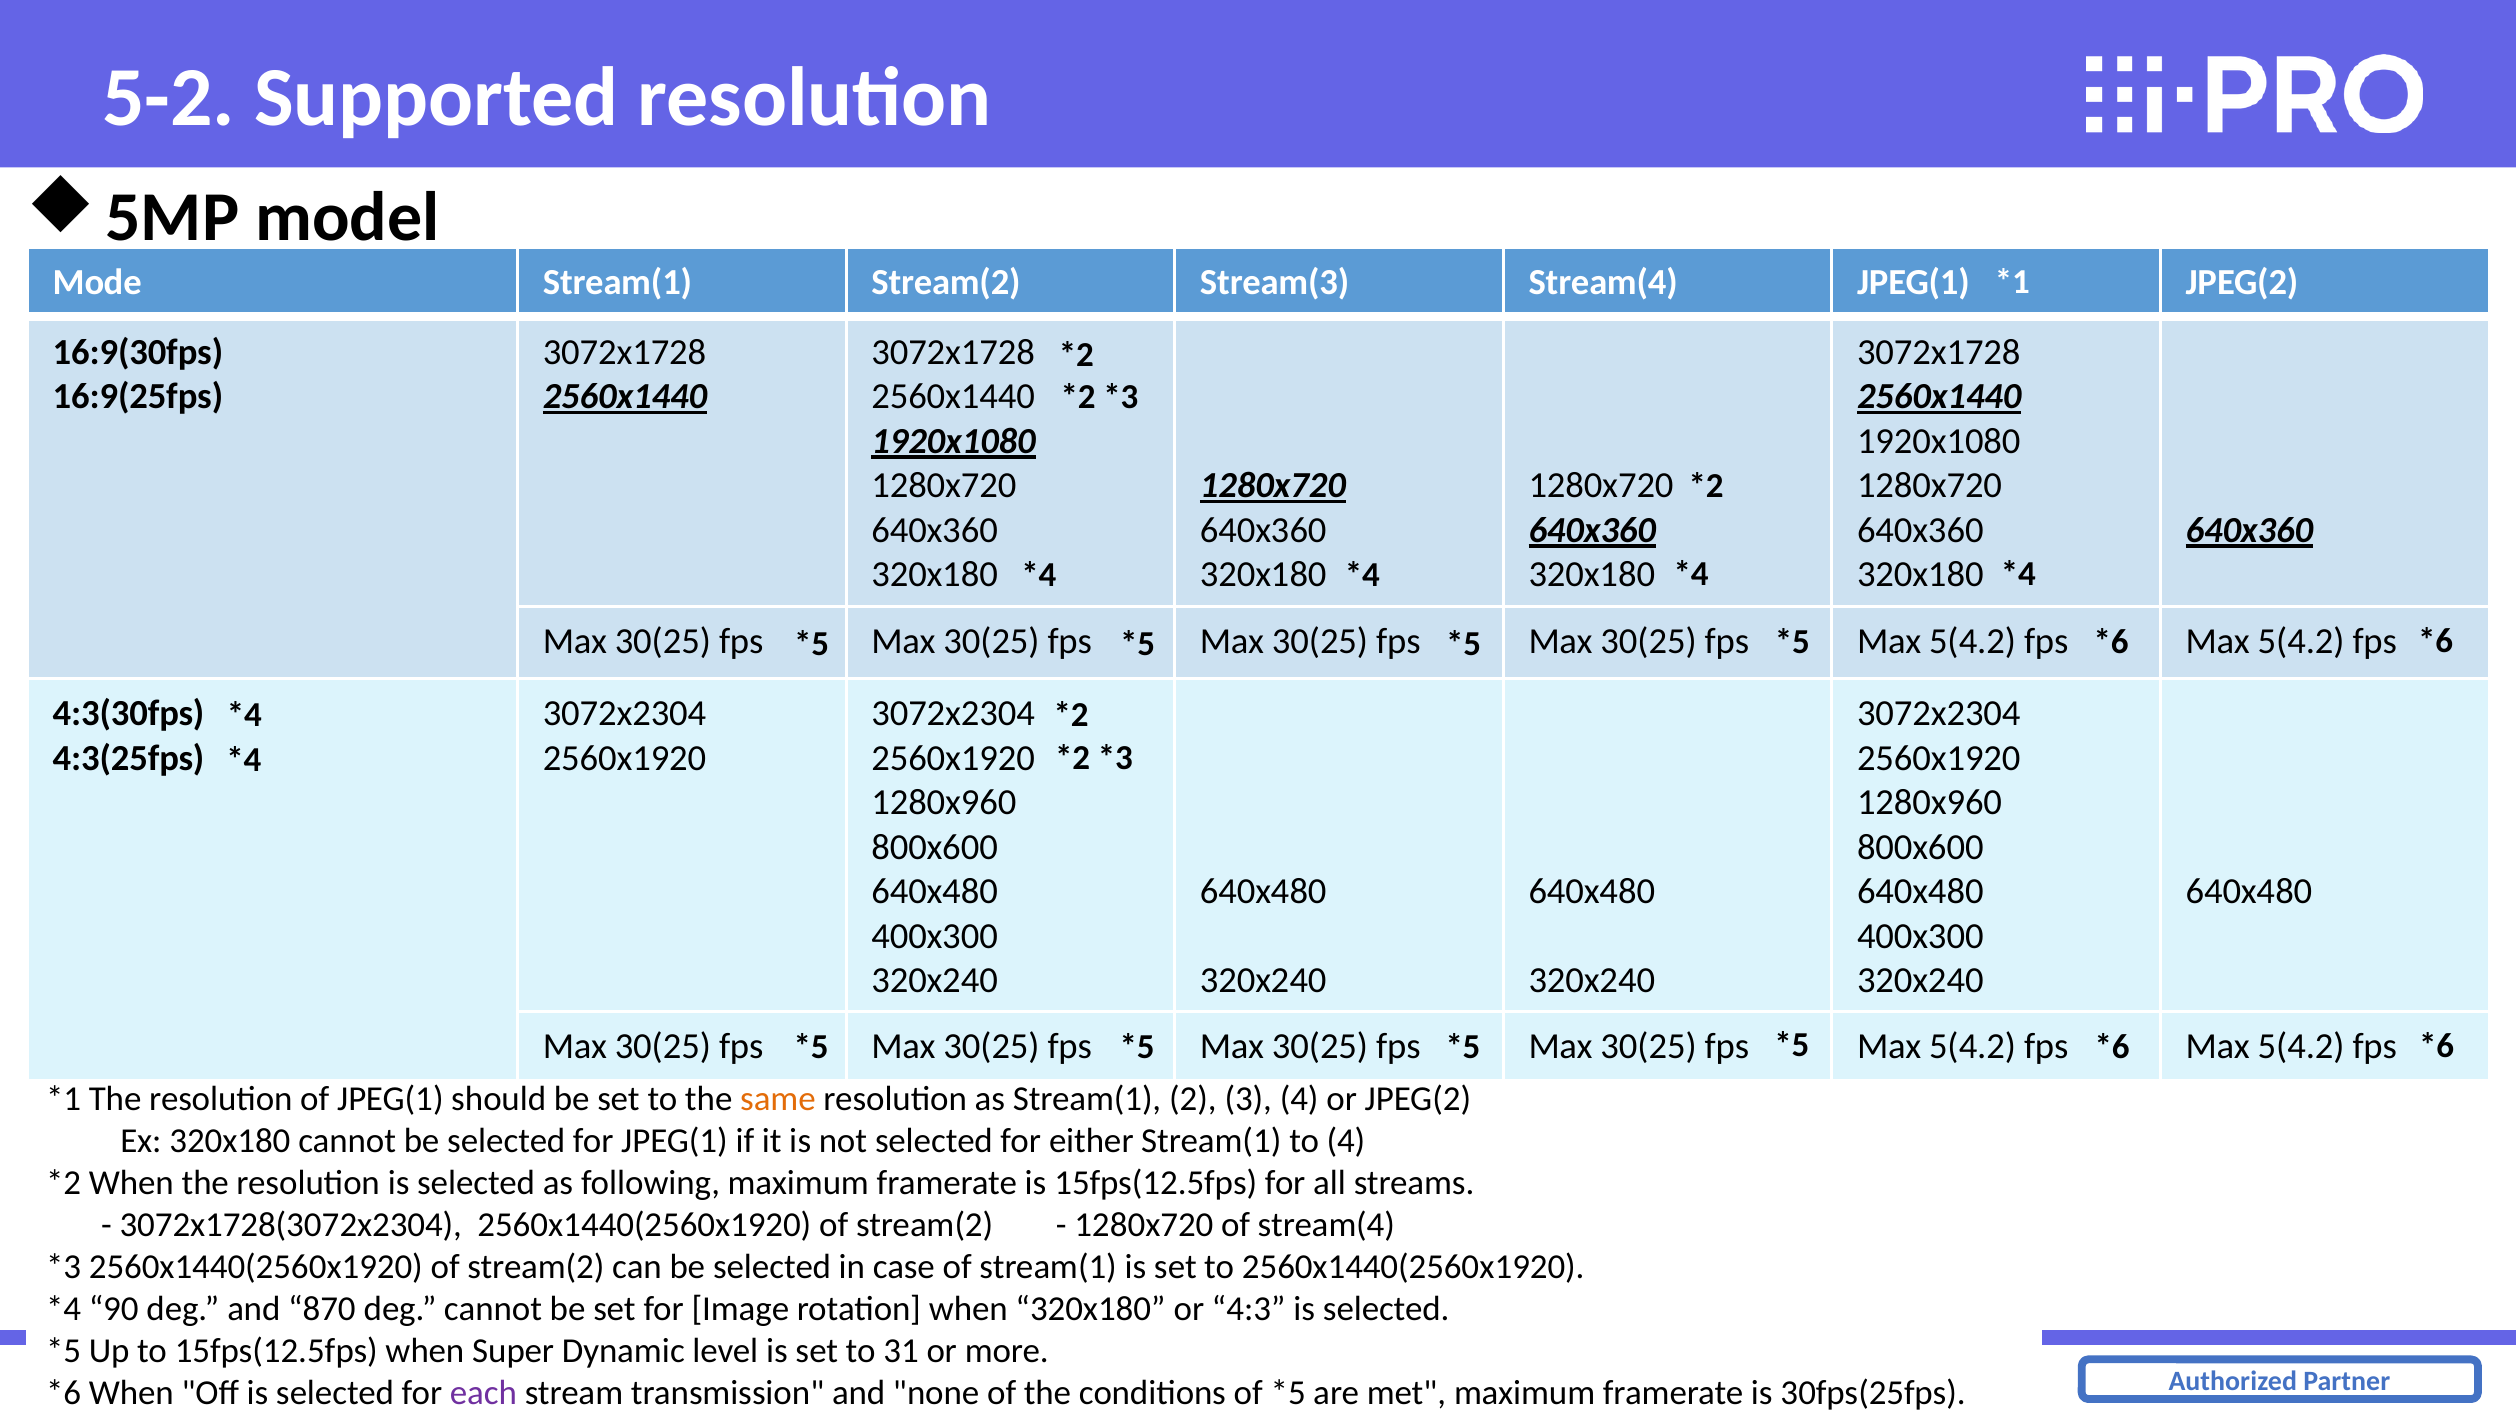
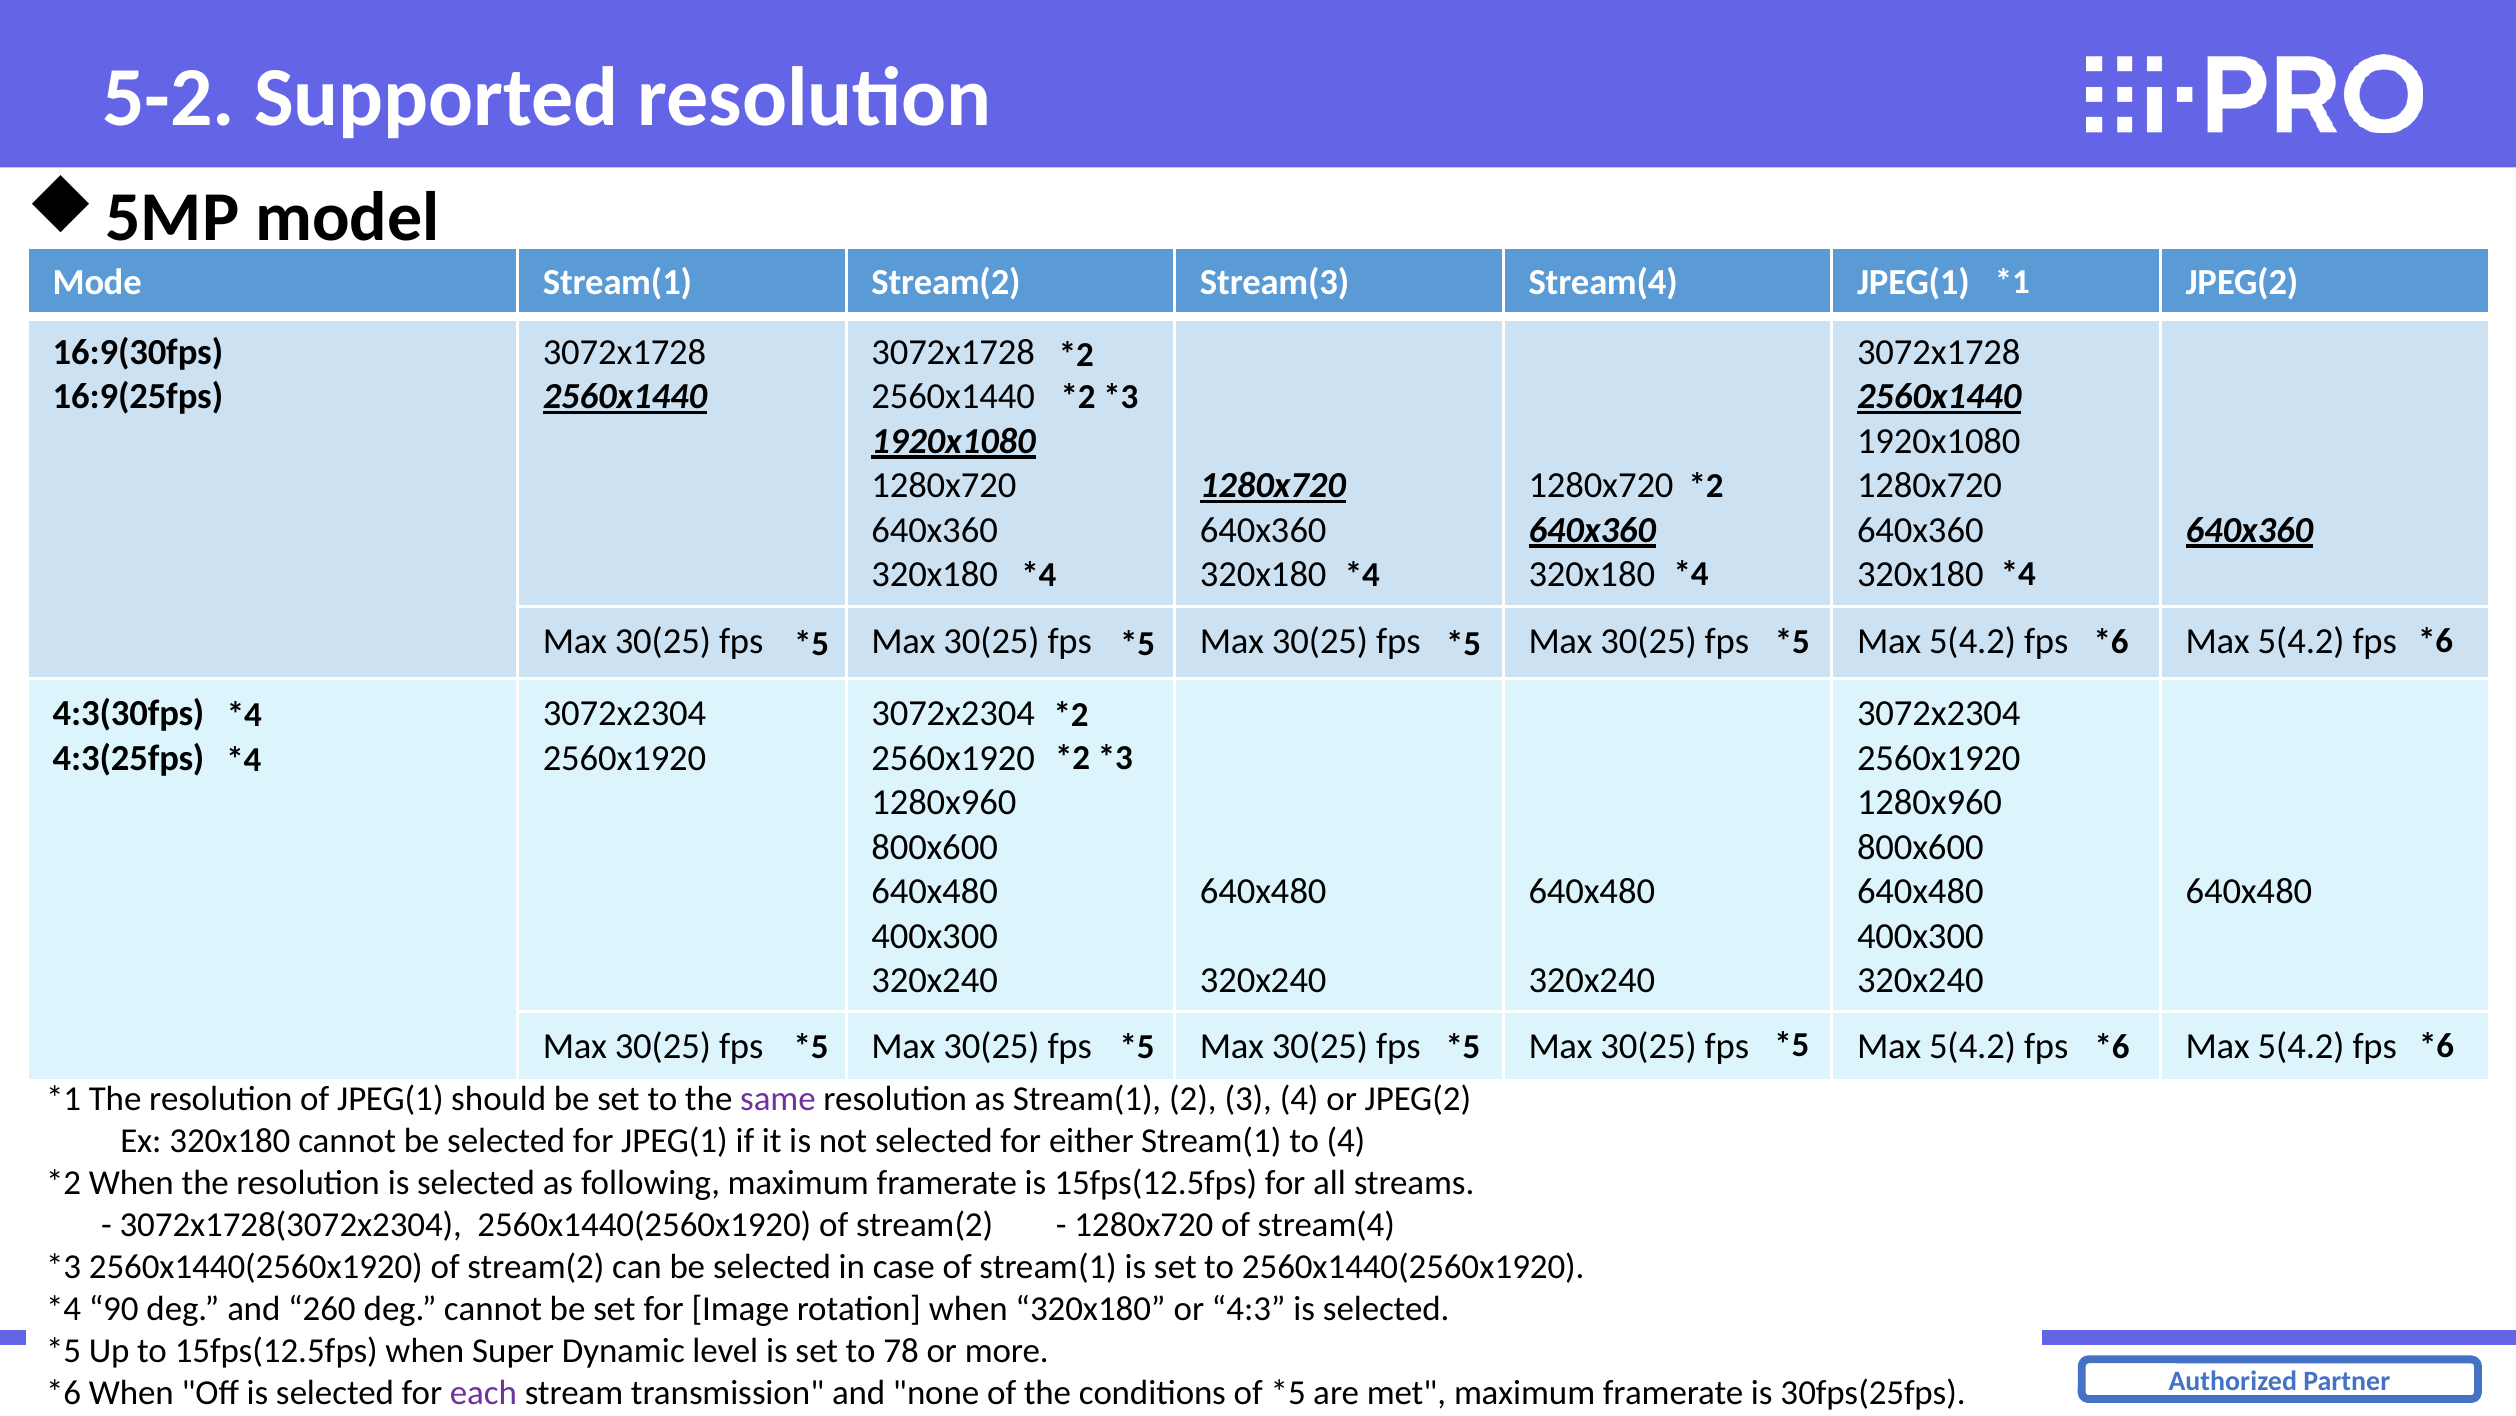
same colour: orange -> purple
870: 870 -> 260
31: 31 -> 78
